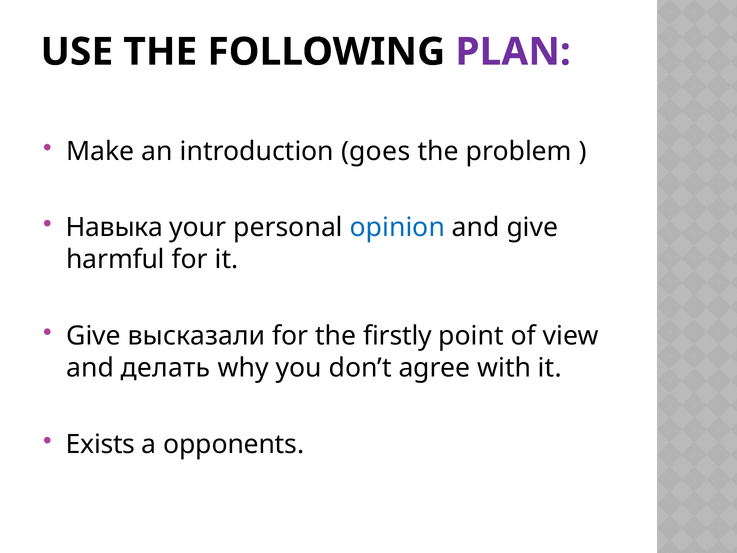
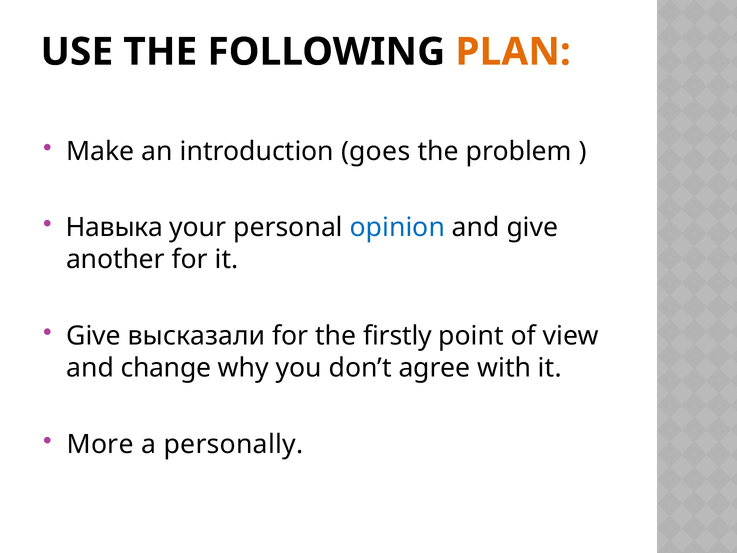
PLAN colour: purple -> orange
harmful: harmful -> another
делать: делать -> change
Exists: Exists -> More
opponents: opponents -> personally
